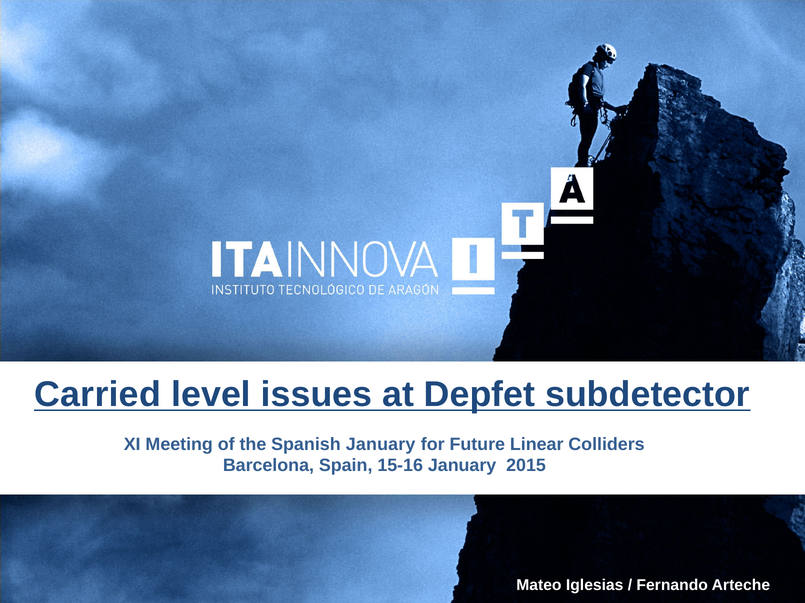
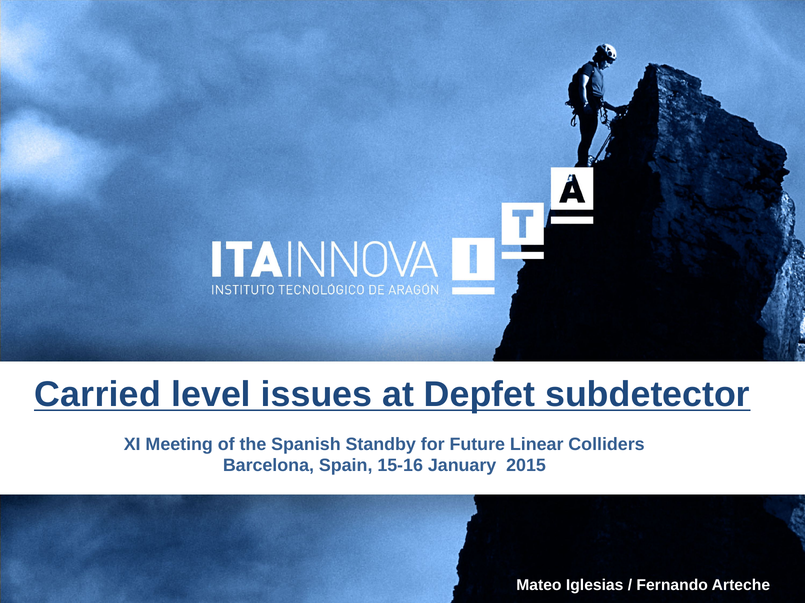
Spanish January: January -> Standby
